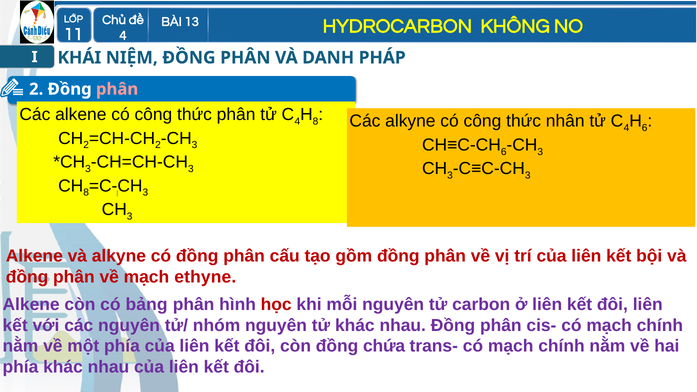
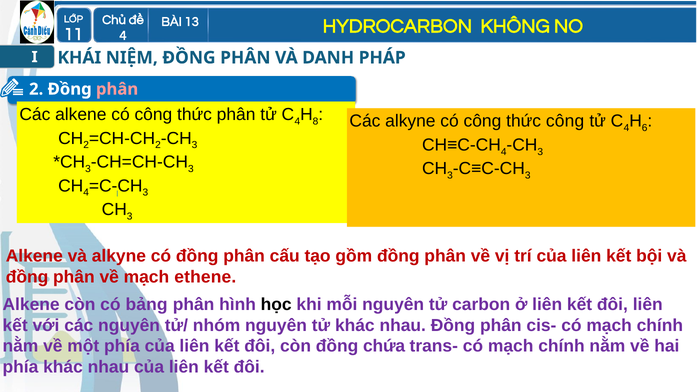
thức nhân: nhân -> công
6 at (504, 152): 6 -> 4
8 at (86, 193): 8 -> 4
ethyne: ethyne -> ethene
học colour: red -> black
